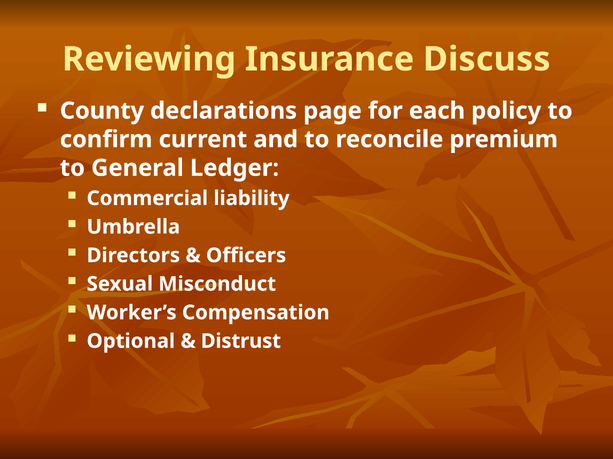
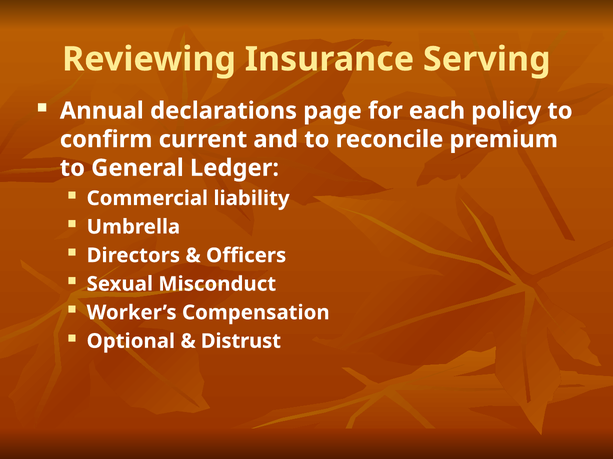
Discuss: Discuss -> Serving
County: County -> Annual
